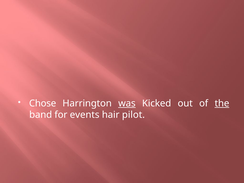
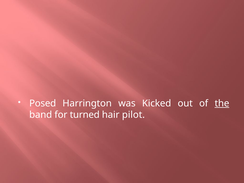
Chose: Chose -> Posed
was underline: present -> none
events: events -> turned
